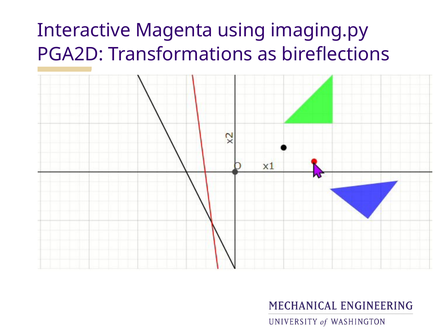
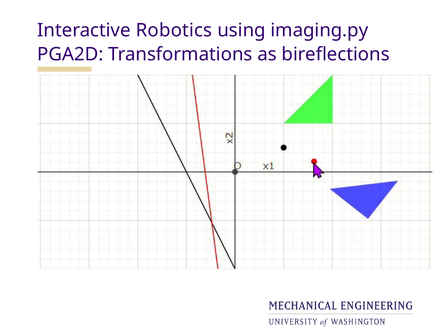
Magenta: Magenta -> Robotics
